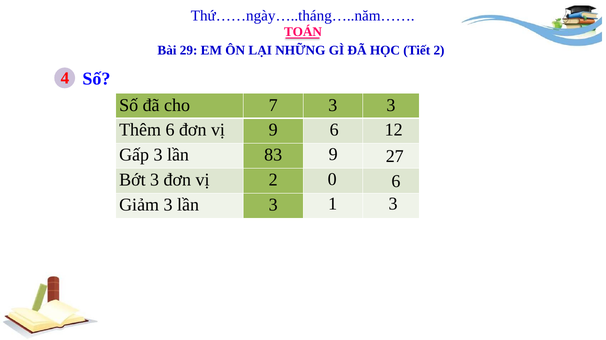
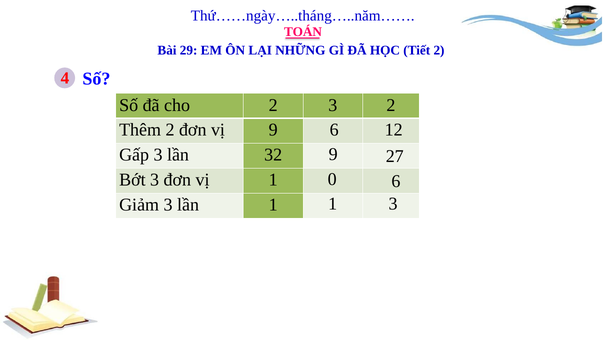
cho 7: 7 -> 2
3 3: 3 -> 2
Thêm 6: 6 -> 2
83: 83 -> 32
vị 2: 2 -> 1
lần 3: 3 -> 1
